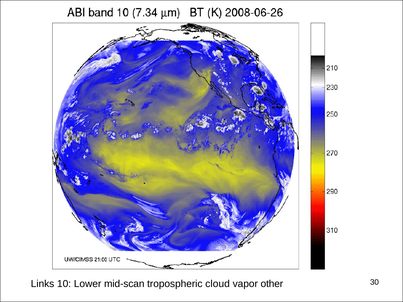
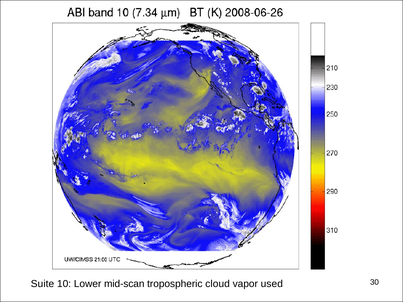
Links: Links -> Suite
other: other -> used
